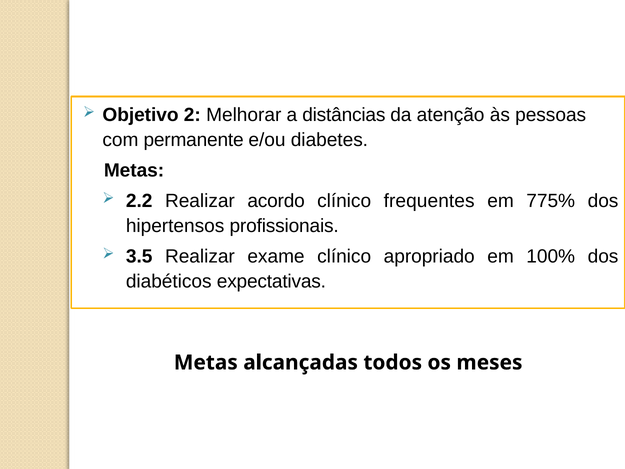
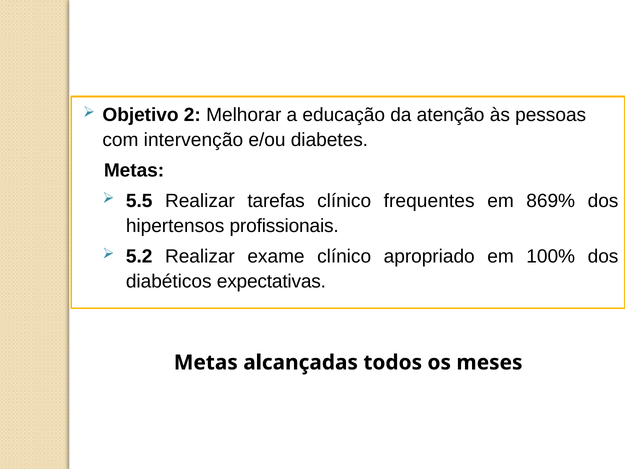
distâncias: distâncias -> educação
permanente: permanente -> intervenção
2.2: 2.2 -> 5.5
acordo: acordo -> tarefas
775%: 775% -> 869%
3.5: 3.5 -> 5.2
